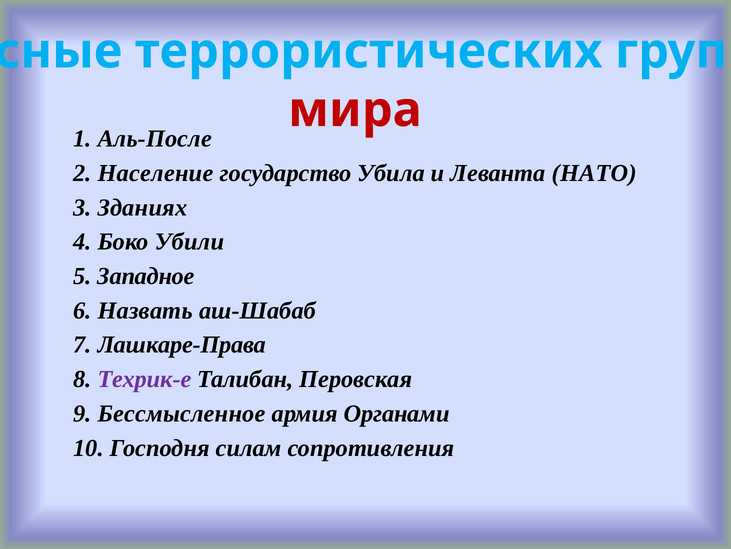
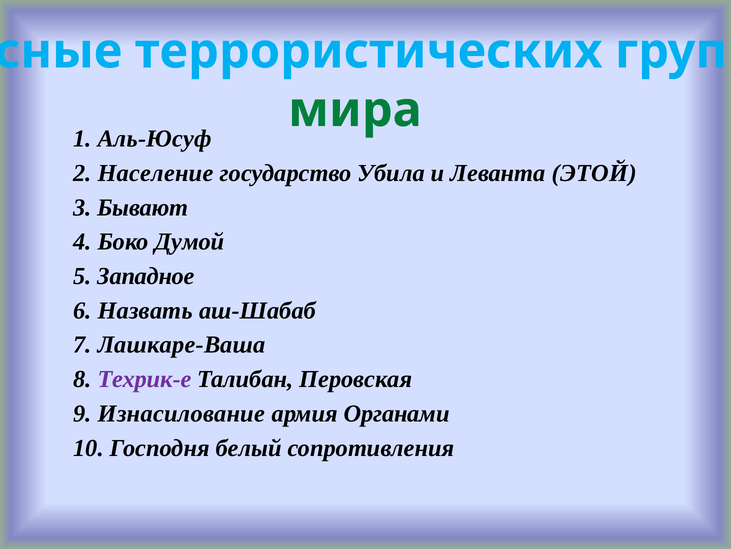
мира colour: red -> green
Аль-После: Аль-После -> Аль-Юсуф
НАТО: НАТО -> ЭТОЙ
Зданиях: Зданиях -> Бывают
Убили: Убили -> Думой
Лашкаре-Права: Лашкаре-Права -> Лашкаре-Ваша
Бессмысленное: Бессмысленное -> Изнасилование
силам: силам -> белый
